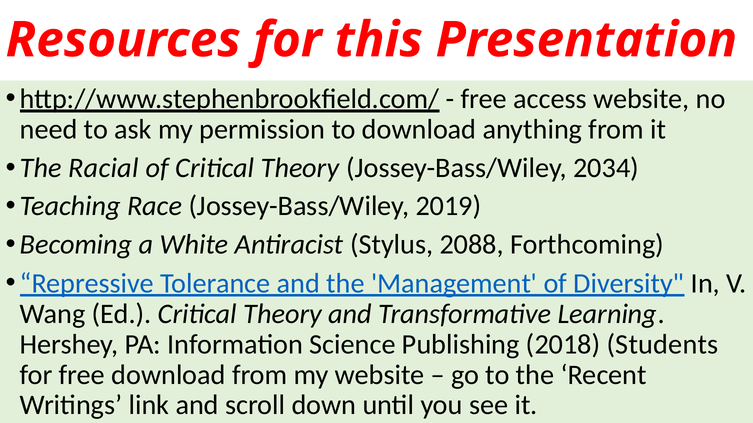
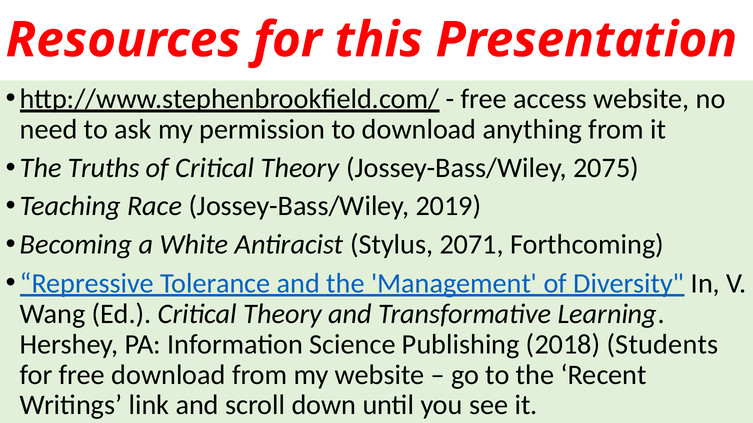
Racial: Racial -> Truths
2034: 2034 -> 2075
2088: 2088 -> 2071
